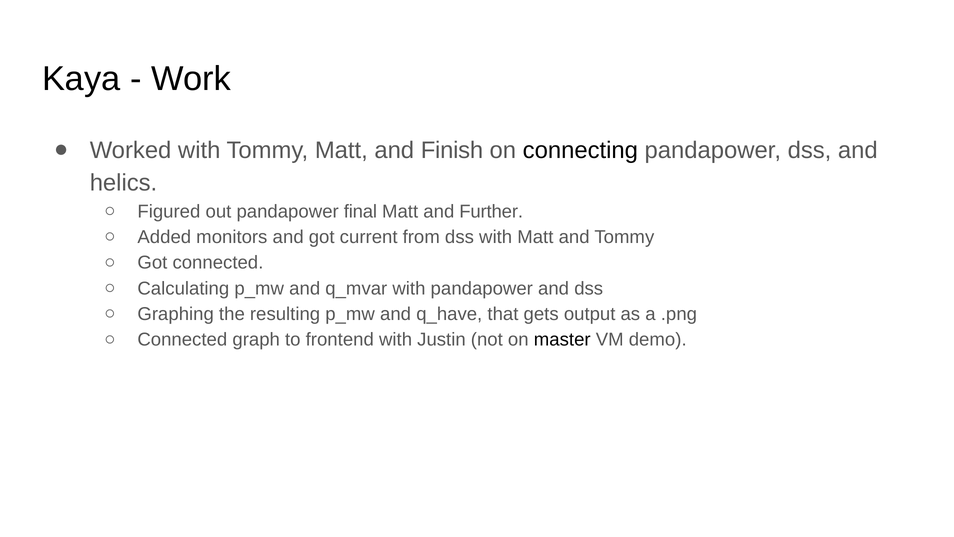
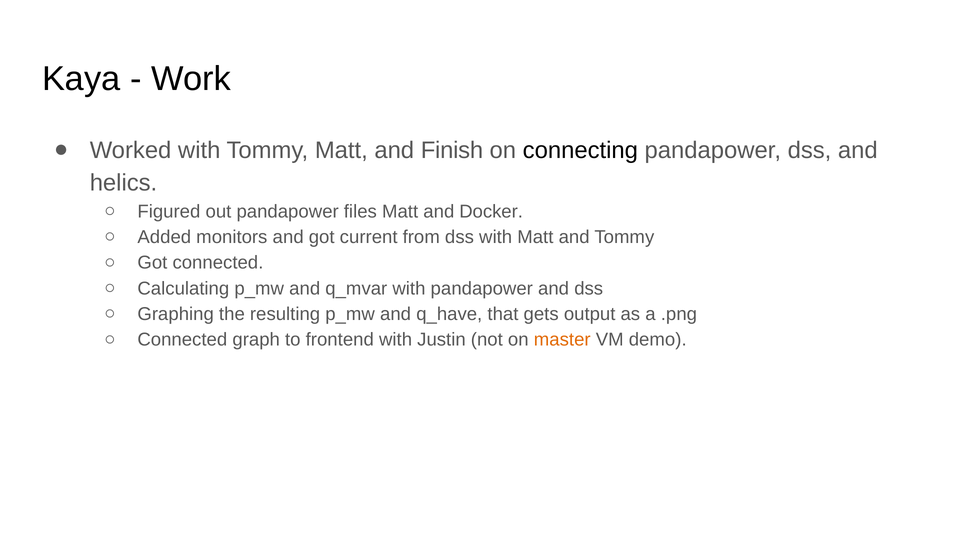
final: final -> files
Further: Further -> Docker
master colour: black -> orange
